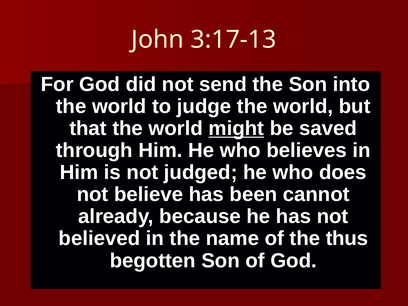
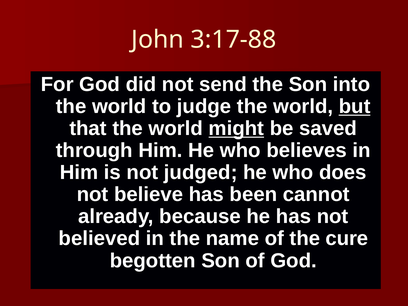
3:17-13: 3:17-13 -> 3:17-88
but underline: none -> present
thus: thus -> cure
